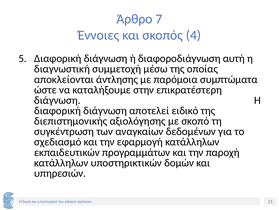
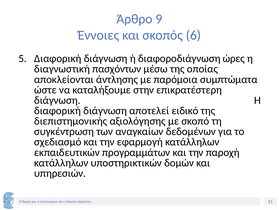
7: 7 -> 9
4: 4 -> 6
αυτή: αυτή -> ώρες
συμμετοχή: συμμετοχή -> πασχόντων
